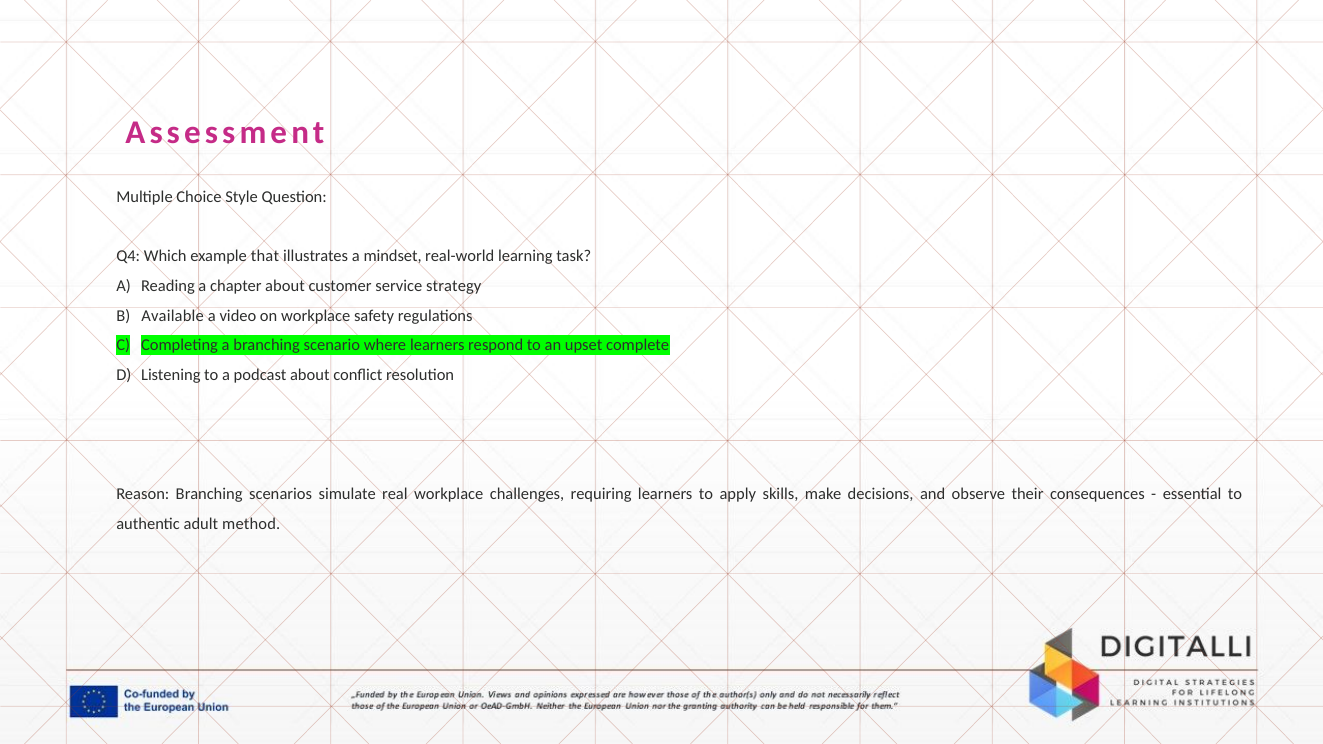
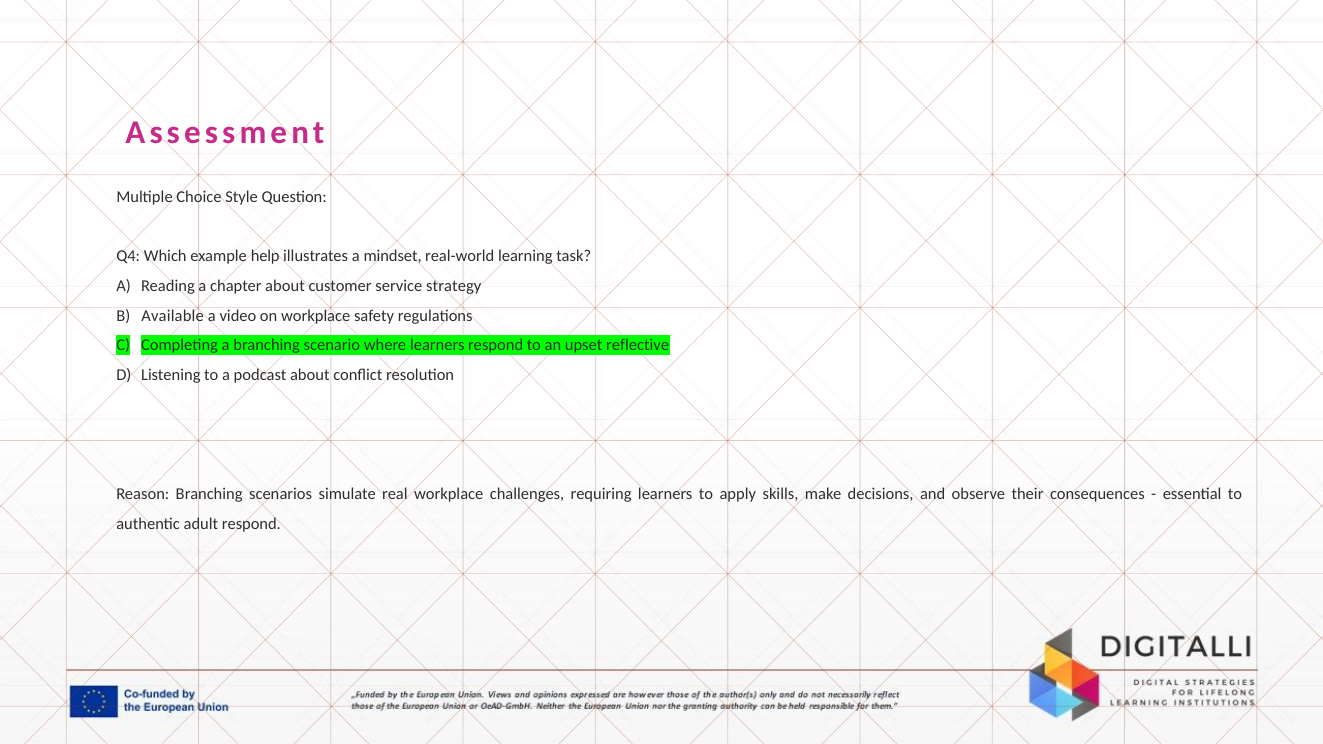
that: that -> help
complete: complete -> reflective
adult method: method -> respond
